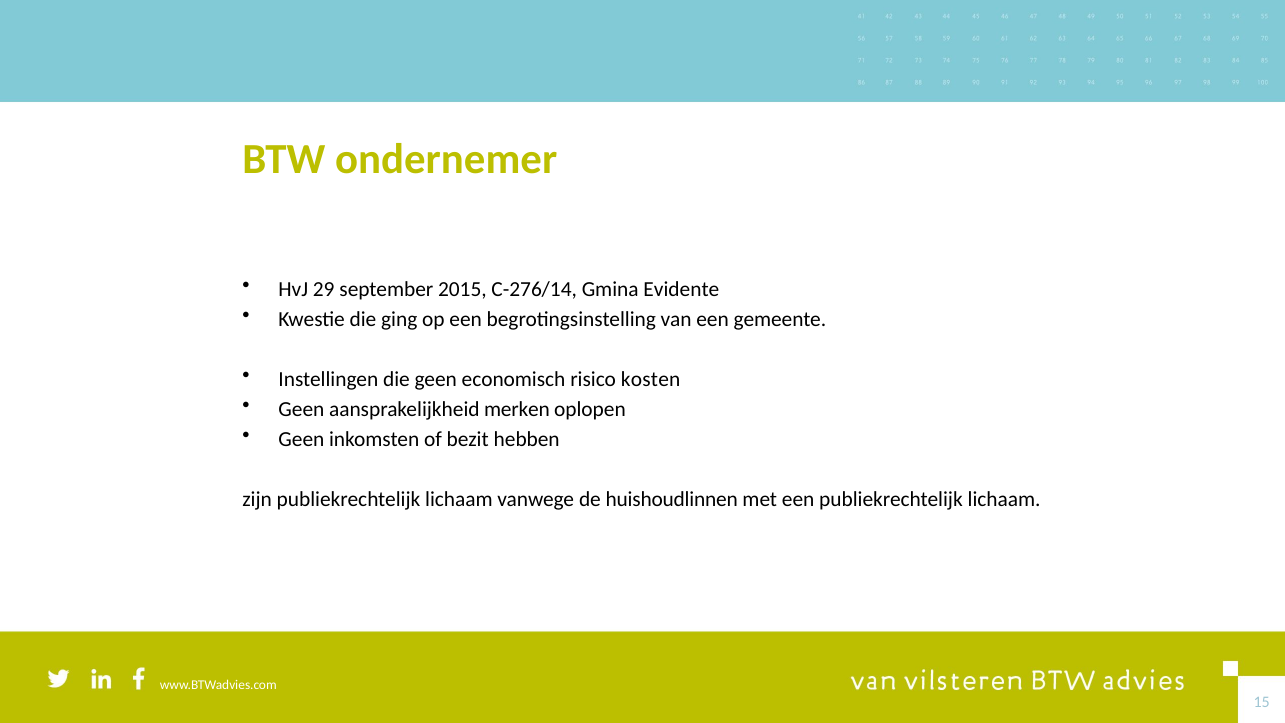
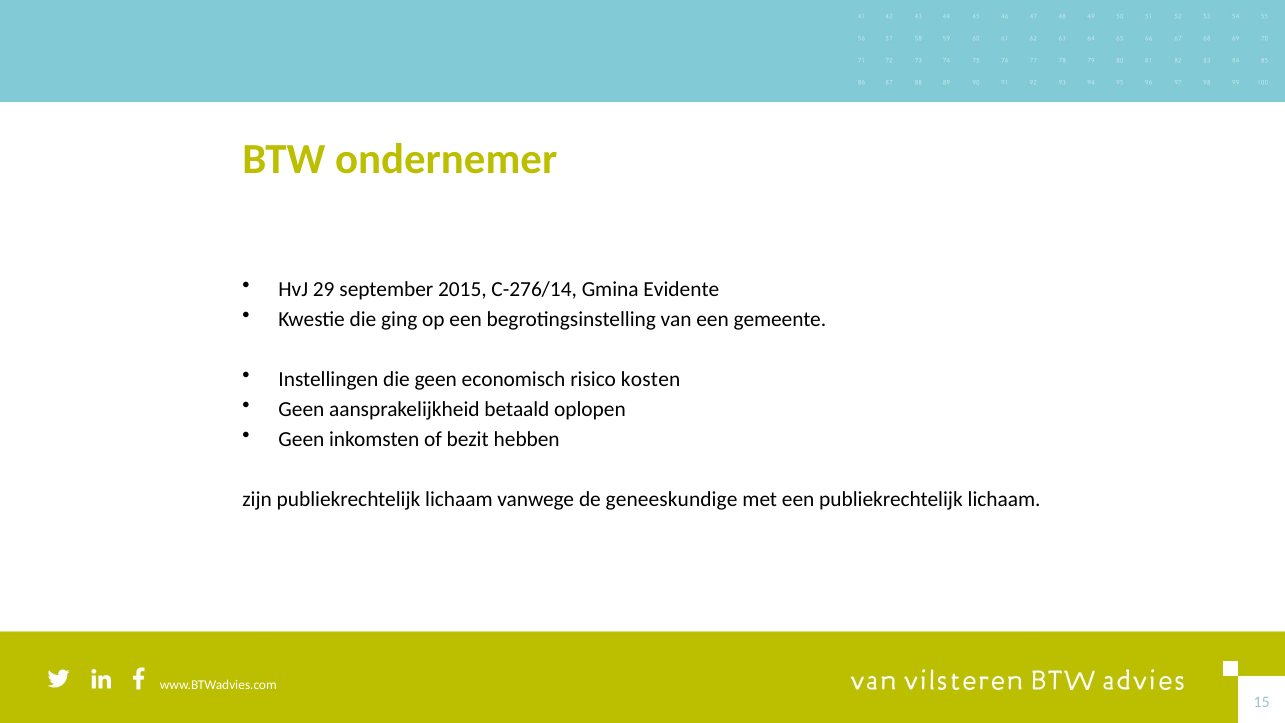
merken: merken -> betaald
huishoudlinnen: huishoudlinnen -> geneeskundige
